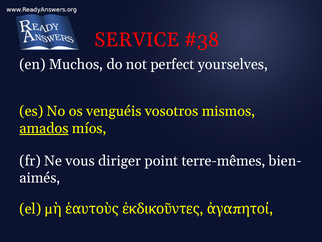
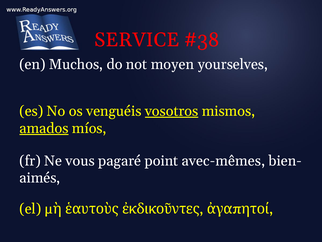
perfect: perfect -> moyen
vosotros underline: none -> present
diriger: diriger -> pagaré
terre-mêmes: terre-mêmes -> avec-mêmes
